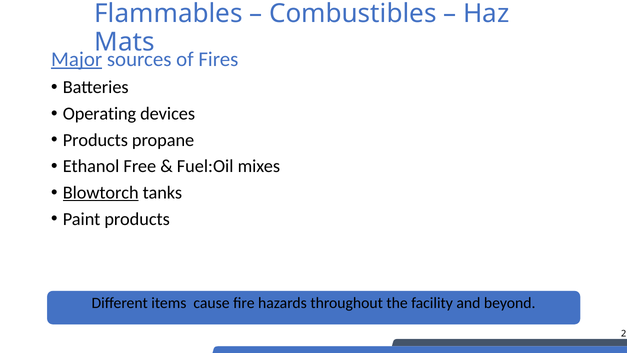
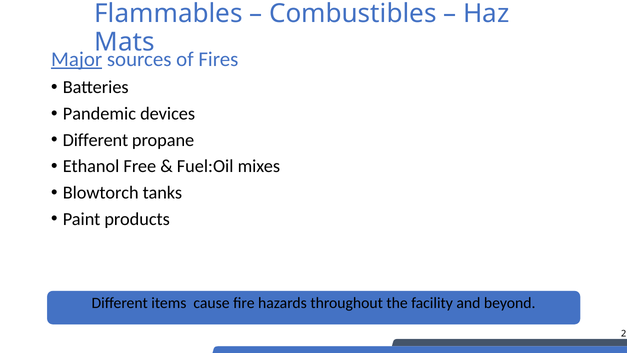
Operating: Operating -> Pandemic
Products at (95, 140): Products -> Different
Blowtorch underline: present -> none
